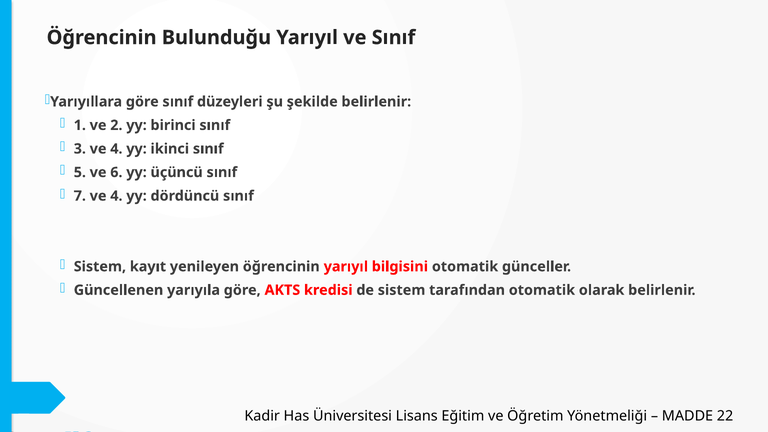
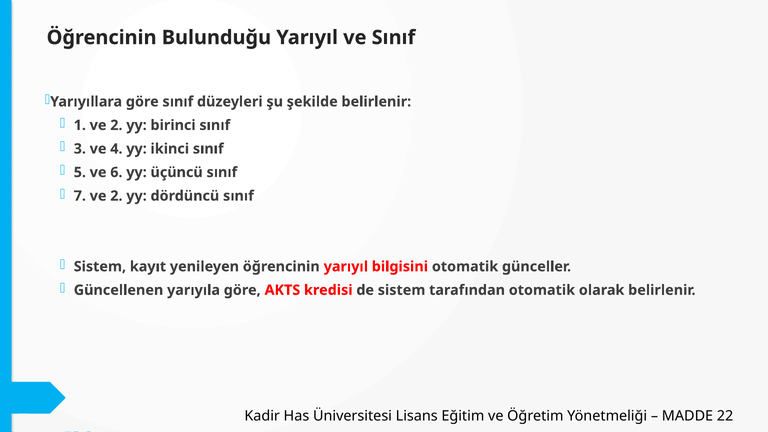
7 ve 4: 4 -> 2
